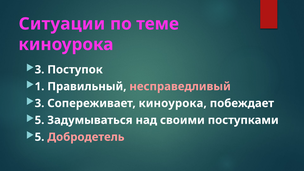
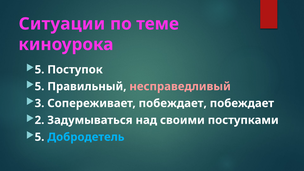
3 at (40, 70): 3 -> 5
1 at (40, 86): 1 -> 5
Сопереживает киноурока: киноурока -> побеждает
5 at (40, 120): 5 -> 2
Добродетель colour: pink -> light blue
